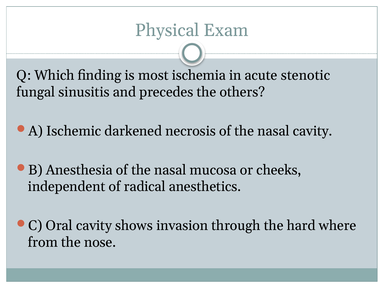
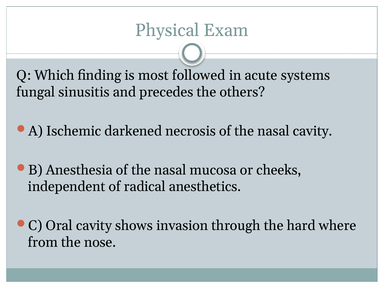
ischemia: ischemia -> followed
stenotic: stenotic -> systems
